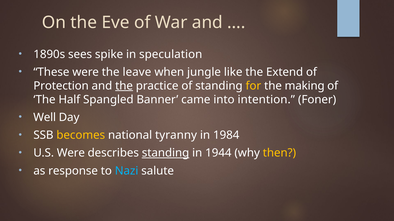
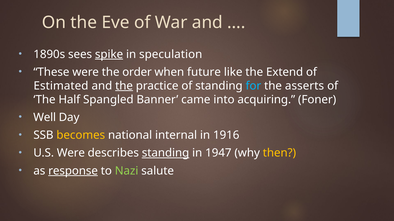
spike underline: none -> present
leave: leave -> order
jungle: jungle -> future
Protection: Protection -> Estimated
for colour: yellow -> light blue
making: making -> asserts
intention: intention -> acquiring
tyranny: tyranny -> internal
1984: 1984 -> 1916
1944: 1944 -> 1947
response underline: none -> present
Nazi colour: light blue -> light green
